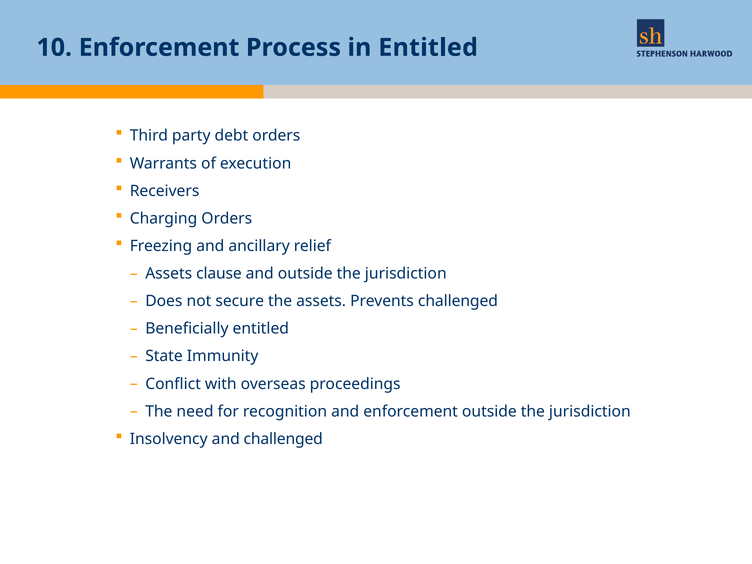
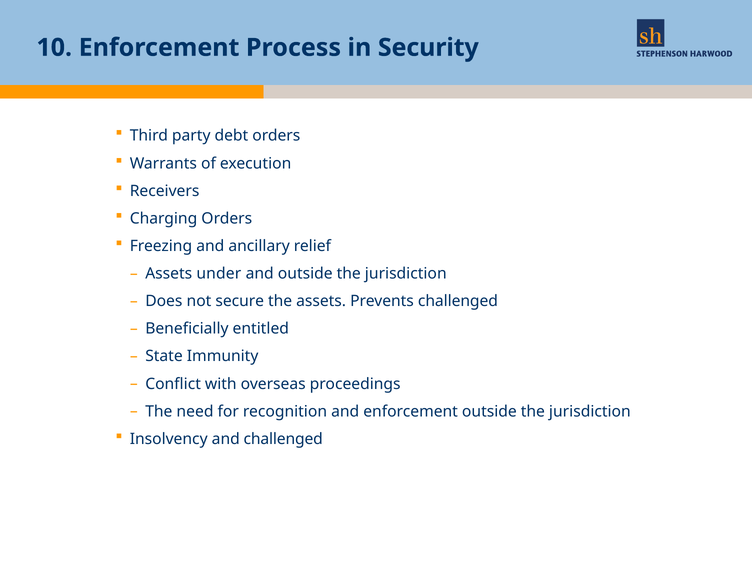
in Entitled: Entitled -> Security
clause: clause -> under
